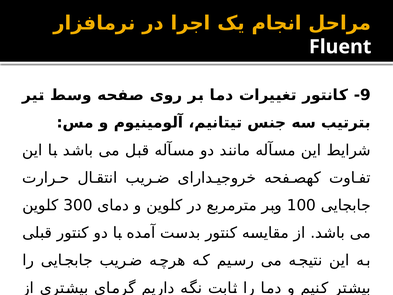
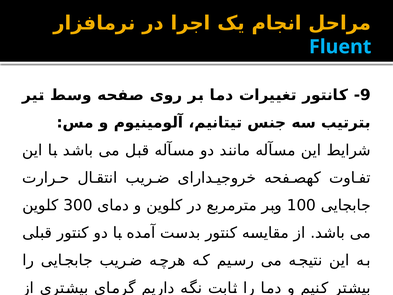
Fluent colour: white -> light blue
